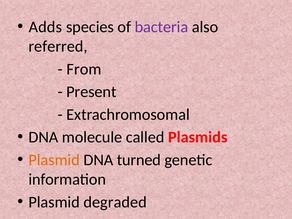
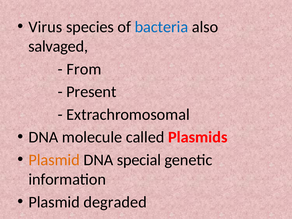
Adds: Adds -> Virus
bacteria colour: purple -> blue
referred: referred -> salvaged
turned: turned -> special
